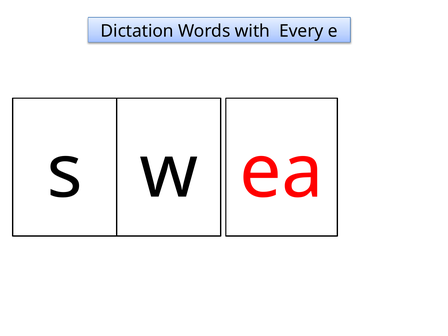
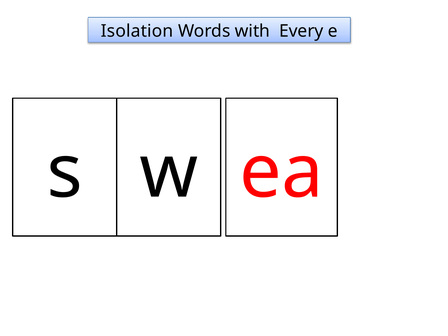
Dictation: Dictation -> Isolation
